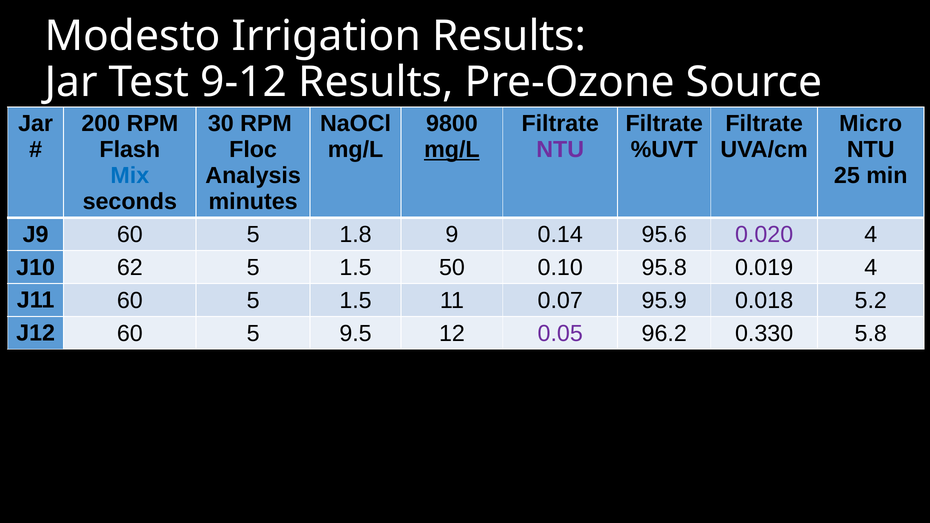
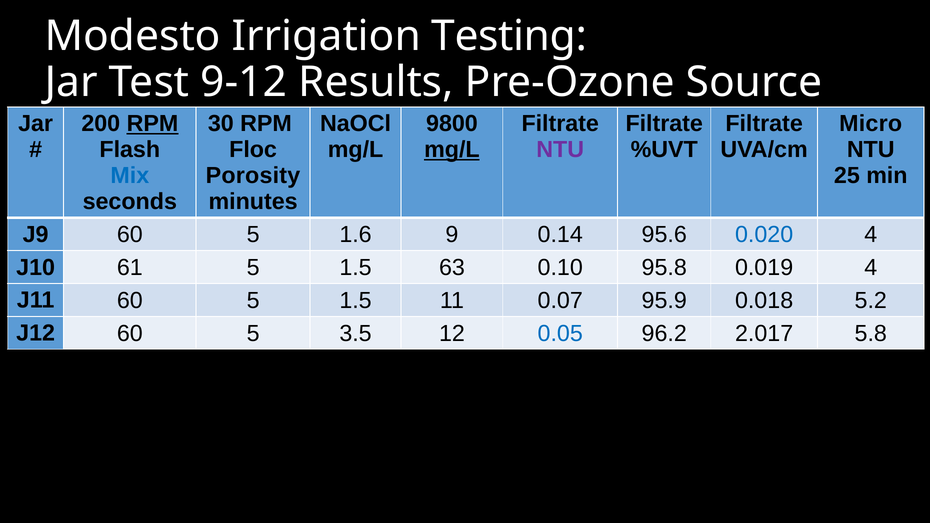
Irrigation Results: Results -> Testing
RPM at (152, 124) underline: none -> present
Analysis: Analysis -> Porosity
1.8: 1.8 -> 1.6
0.020 colour: purple -> blue
62: 62 -> 61
50: 50 -> 63
9.5: 9.5 -> 3.5
0.05 colour: purple -> blue
0.330: 0.330 -> 2.017
